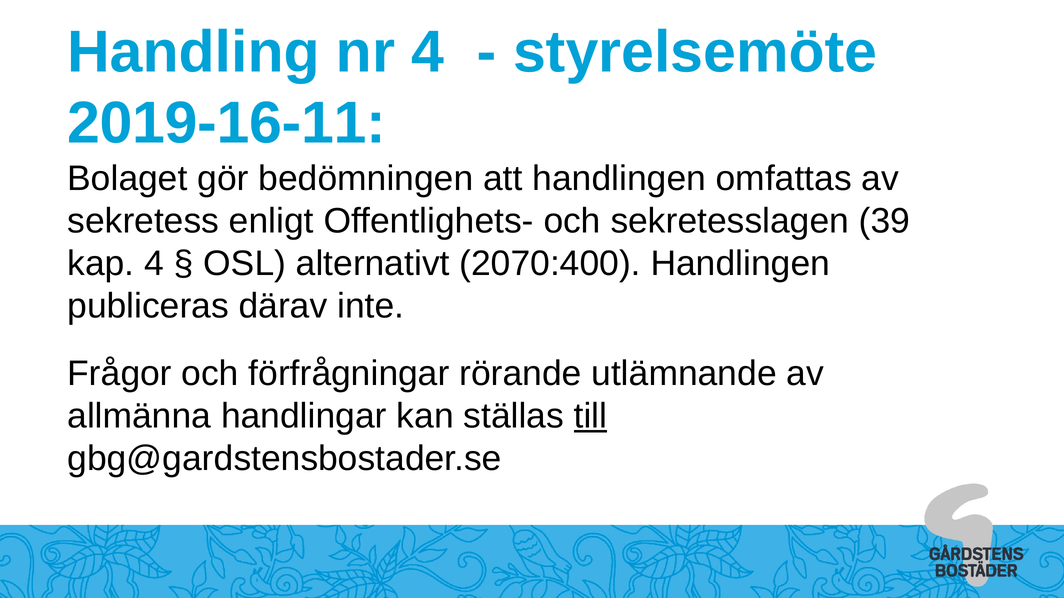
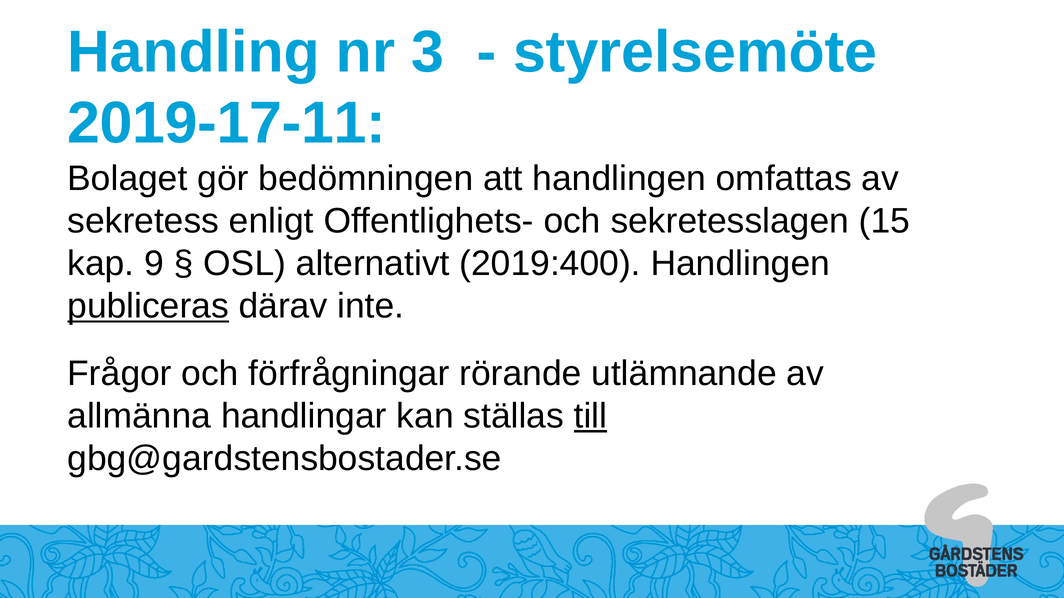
nr 4: 4 -> 3
2019-16-11: 2019-16-11 -> 2019-17-11
39: 39 -> 15
kap 4: 4 -> 9
2070:400: 2070:400 -> 2019:400
publiceras underline: none -> present
